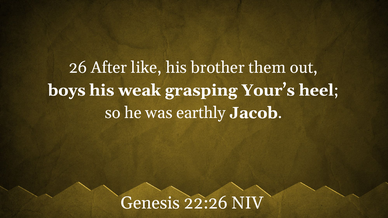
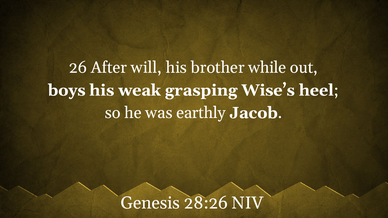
like: like -> will
them: them -> while
Your’s: Your’s -> Wise’s
22:26: 22:26 -> 28:26
